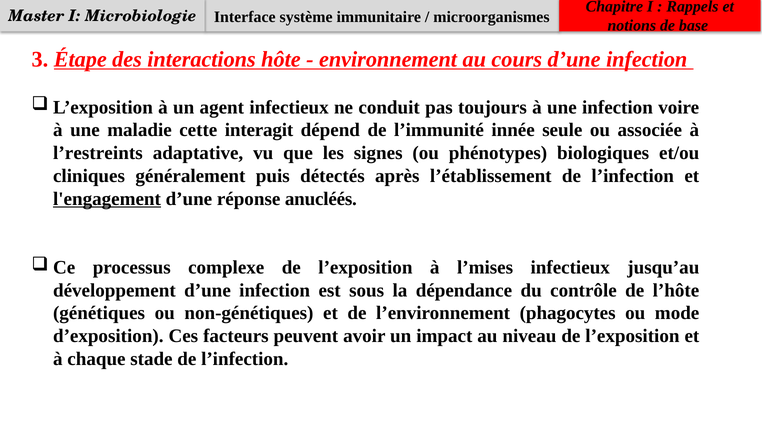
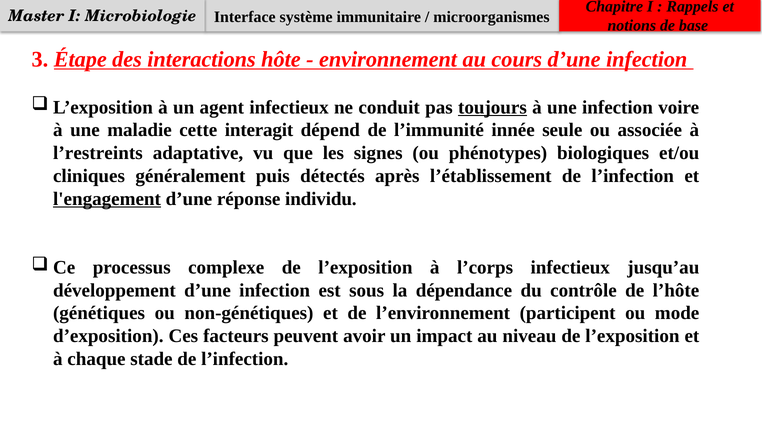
toujours underline: none -> present
anucléés: anucléés -> individu
l’mises: l’mises -> l’corps
phagocytes: phagocytes -> participent
